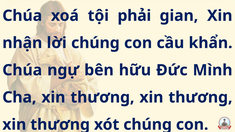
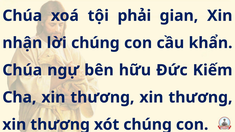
Mình: Mình -> Kiếm
